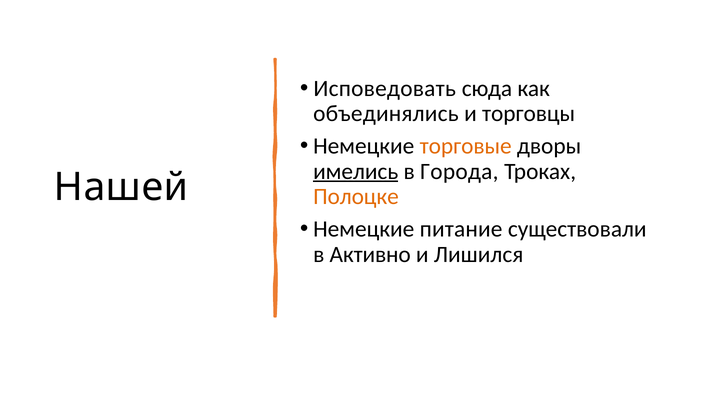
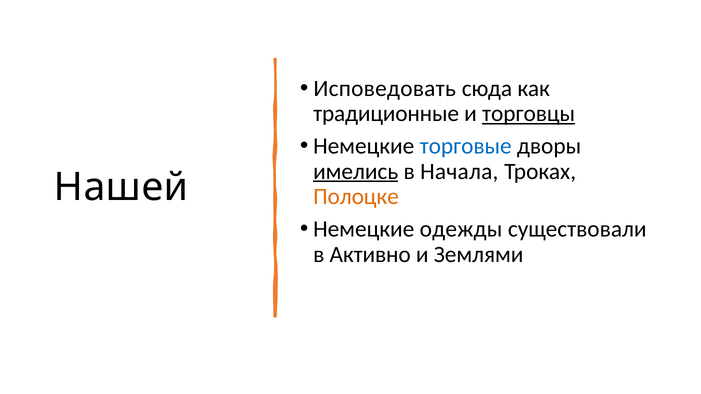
объединялись: объединялись -> традиционные
торговцы underline: none -> present
торговые colour: orange -> blue
Города: Города -> Начала
питание: питание -> одежды
Лишился: Лишился -> Землями
